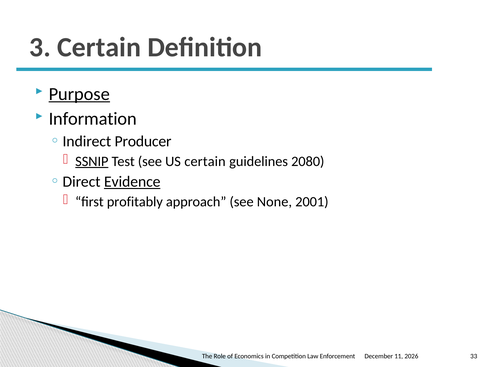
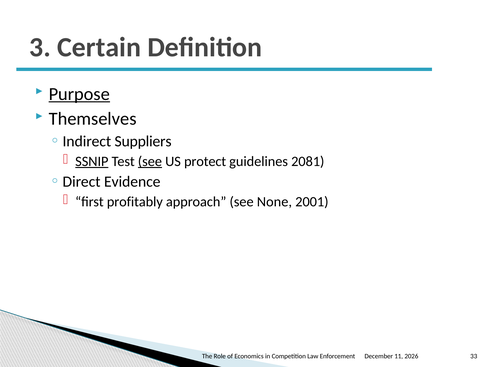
Information: Information -> Themselves
Producer: Producer -> Suppliers
see at (150, 161) underline: none -> present
US certain: certain -> protect
2080: 2080 -> 2081
Evidence underline: present -> none
